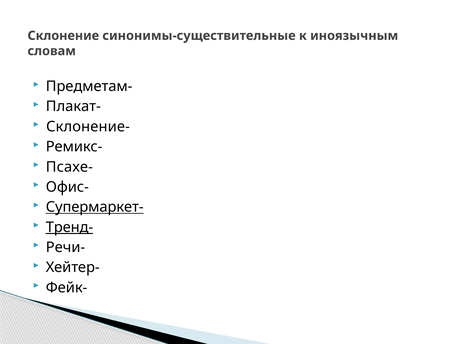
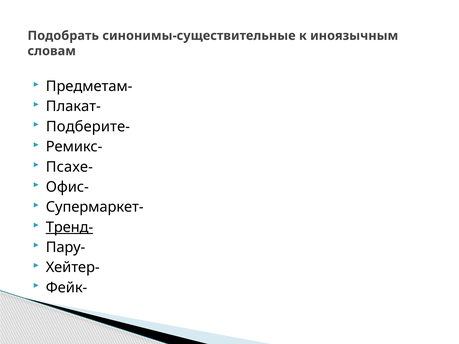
Склонение: Склонение -> Подобрать
Склонение-: Склонение- -> Подберите-
Супермаркет- underline: present -> none
Речи-: Речи- -> Пару-
